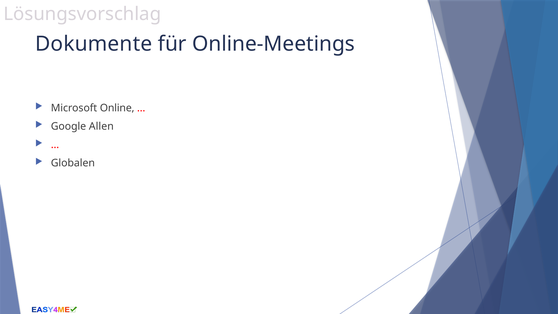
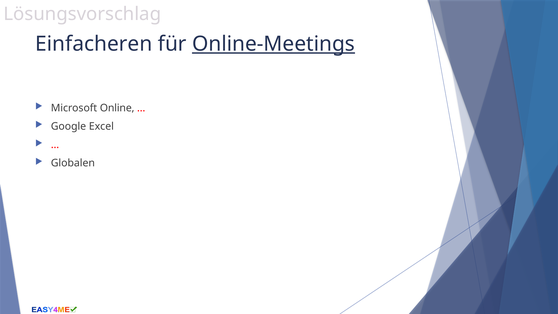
Dokumente: Dokumente -> Einfacheren
Online-Meetings underline: none -> present
Allen: Allen -> Excel
